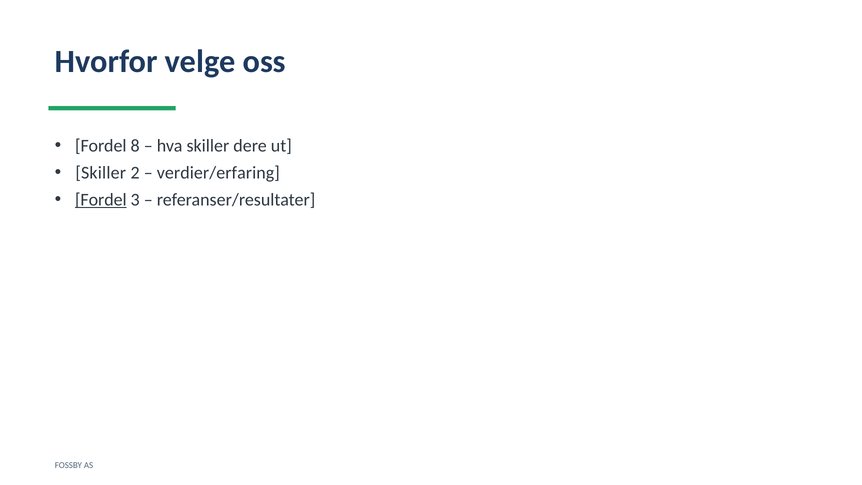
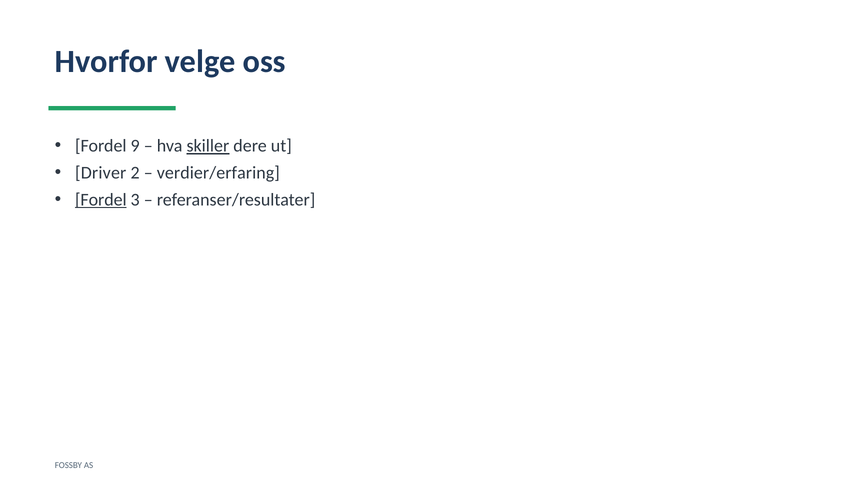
8: 8 -> 9
skiller at (208, 146) underline: none -> present
Skiller at (101, 173): Skiller -> Driver
